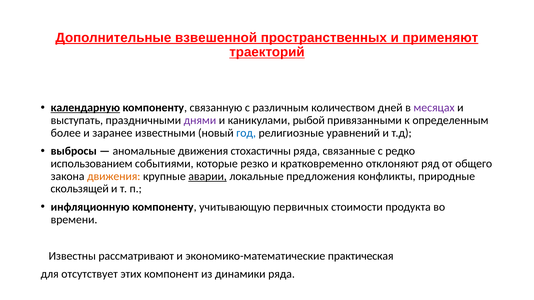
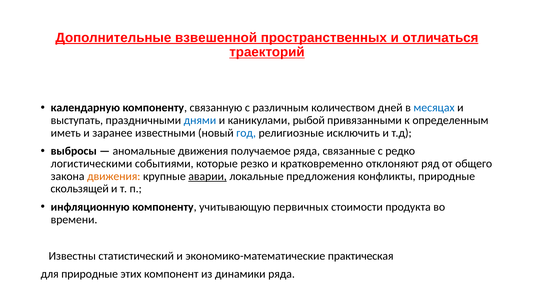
применяют: применяют -> отличаться
календарную underline: present -> none
месяцах colour: purple -> blue
днями colour: purple -> blue
более: более -> иметь
уравнений: уравнений -> исключить
стохастичны: стохастичны -> получаемое
использованием: использованием -> логистическими
рассматривают: рассматривают -> статистический
для отсутствует: отсутствует -> природные
